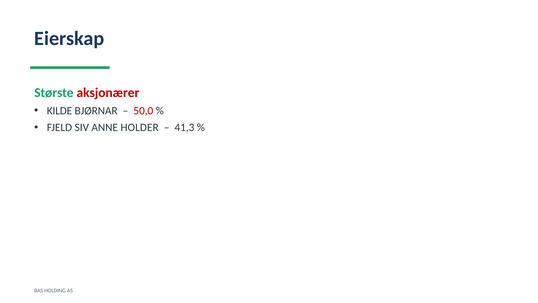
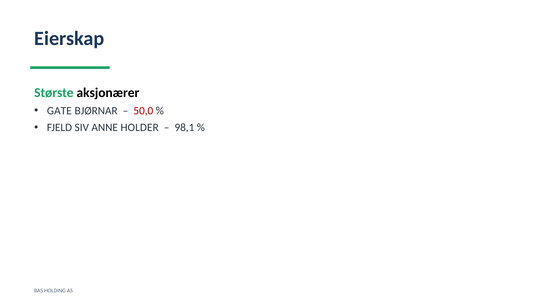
aksjonærer colour: red -> black
KILDE: KILDE -> GATE
41,3: 41,3 -> 98,1
